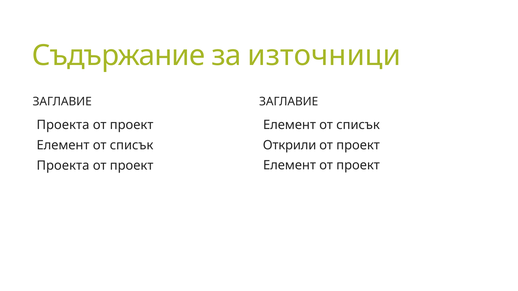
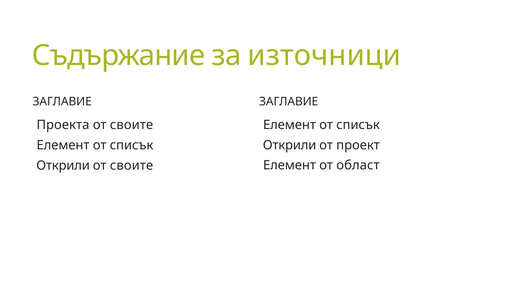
проект at (132, 125): проект -> своите
Елемент от проект: проект -> област
Проекта at (63, 166): Проекта -> Открили
проект at (132, 166): проект -> своите
